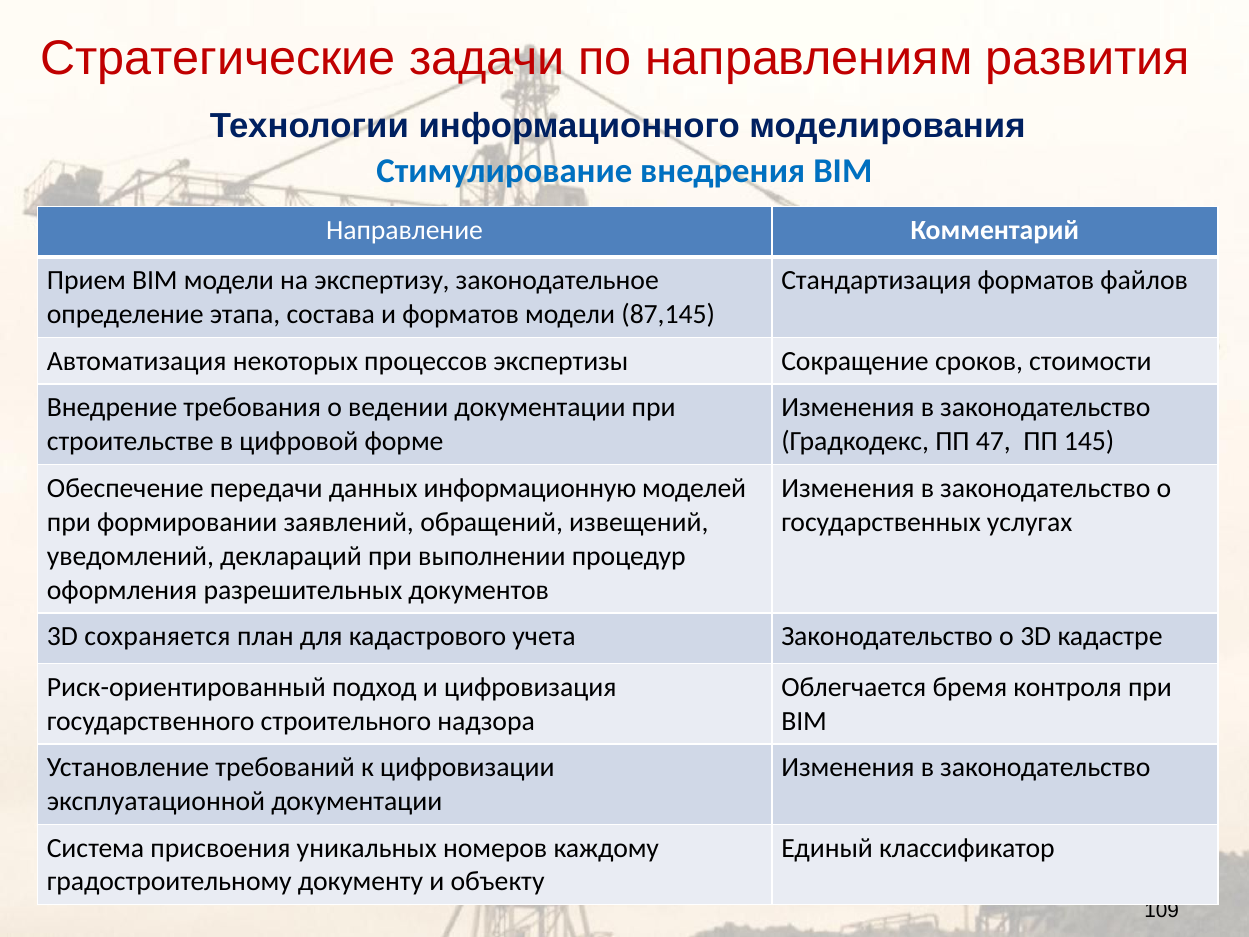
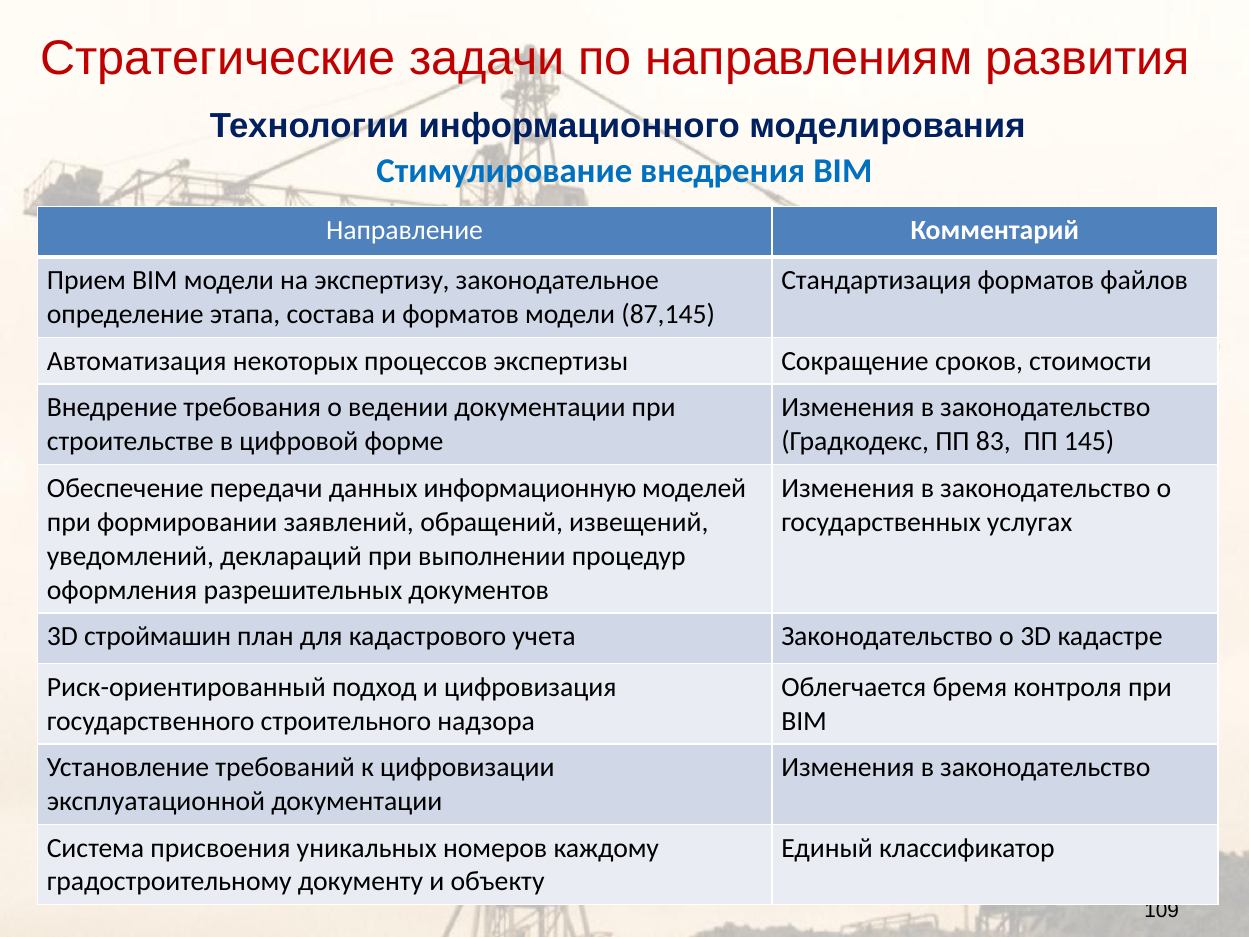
47: 47 -> 83
сохраняется: сохраняется -> строймашин
